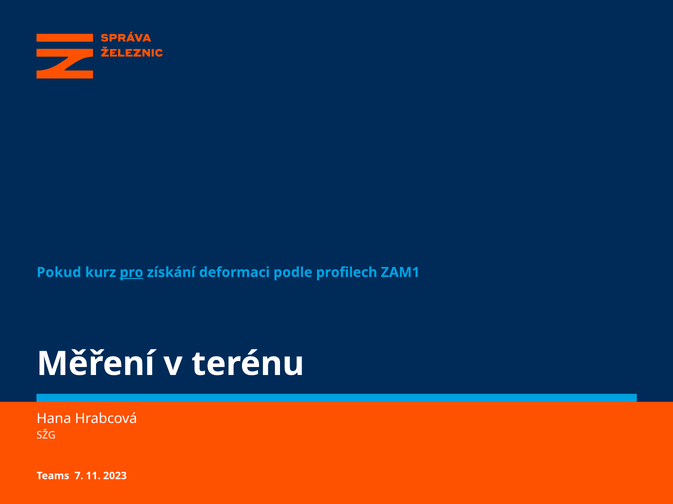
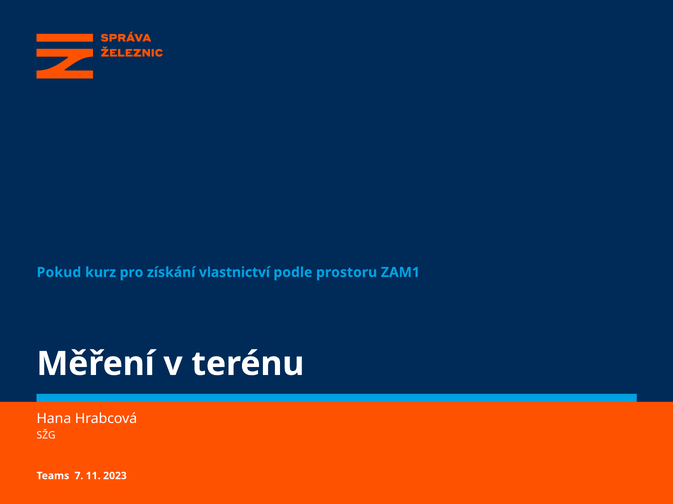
pro underline: present -> none
deformaci: deformaci -> vlastnictví
profilech: profilech -> prostoru
